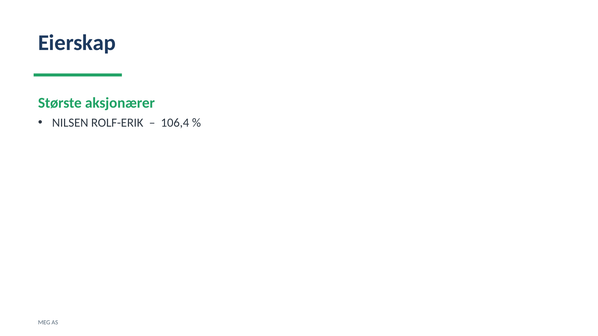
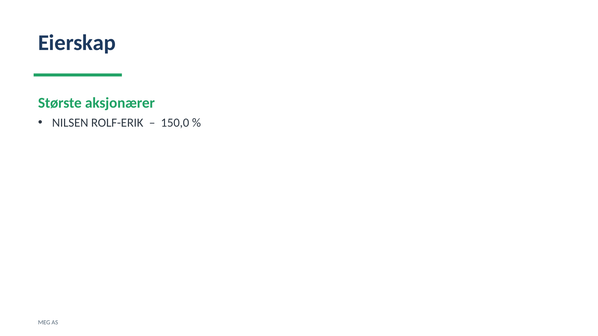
106,4: 106,4 -> 150,0
